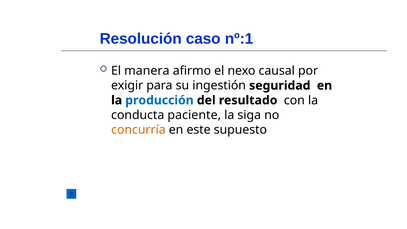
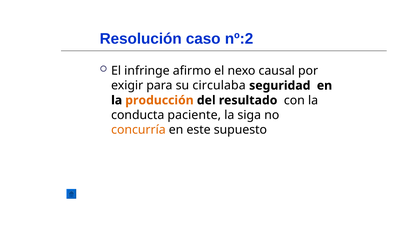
nº:1: nº:1 -> nº:2
manera: manera -> infringe
ingestión: ingestión -> circulaba
producción colour: blue -> orange
